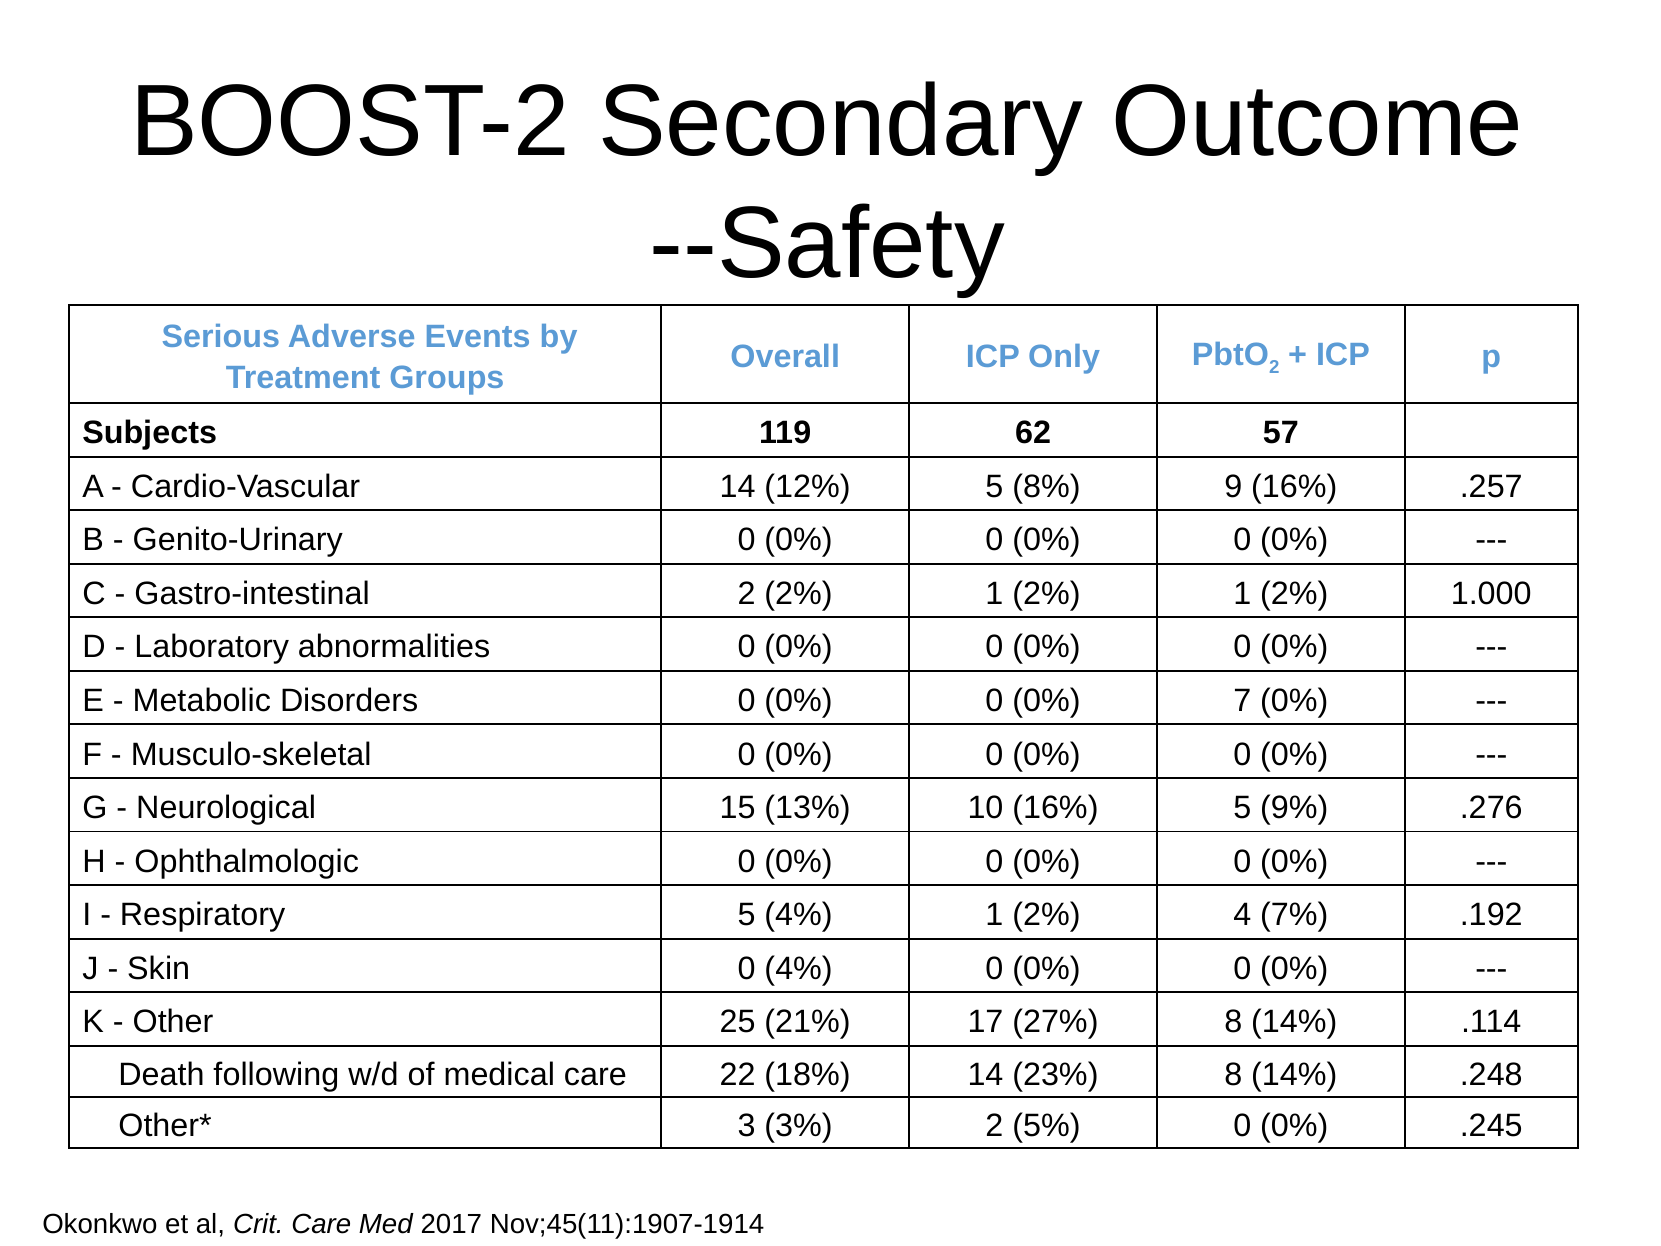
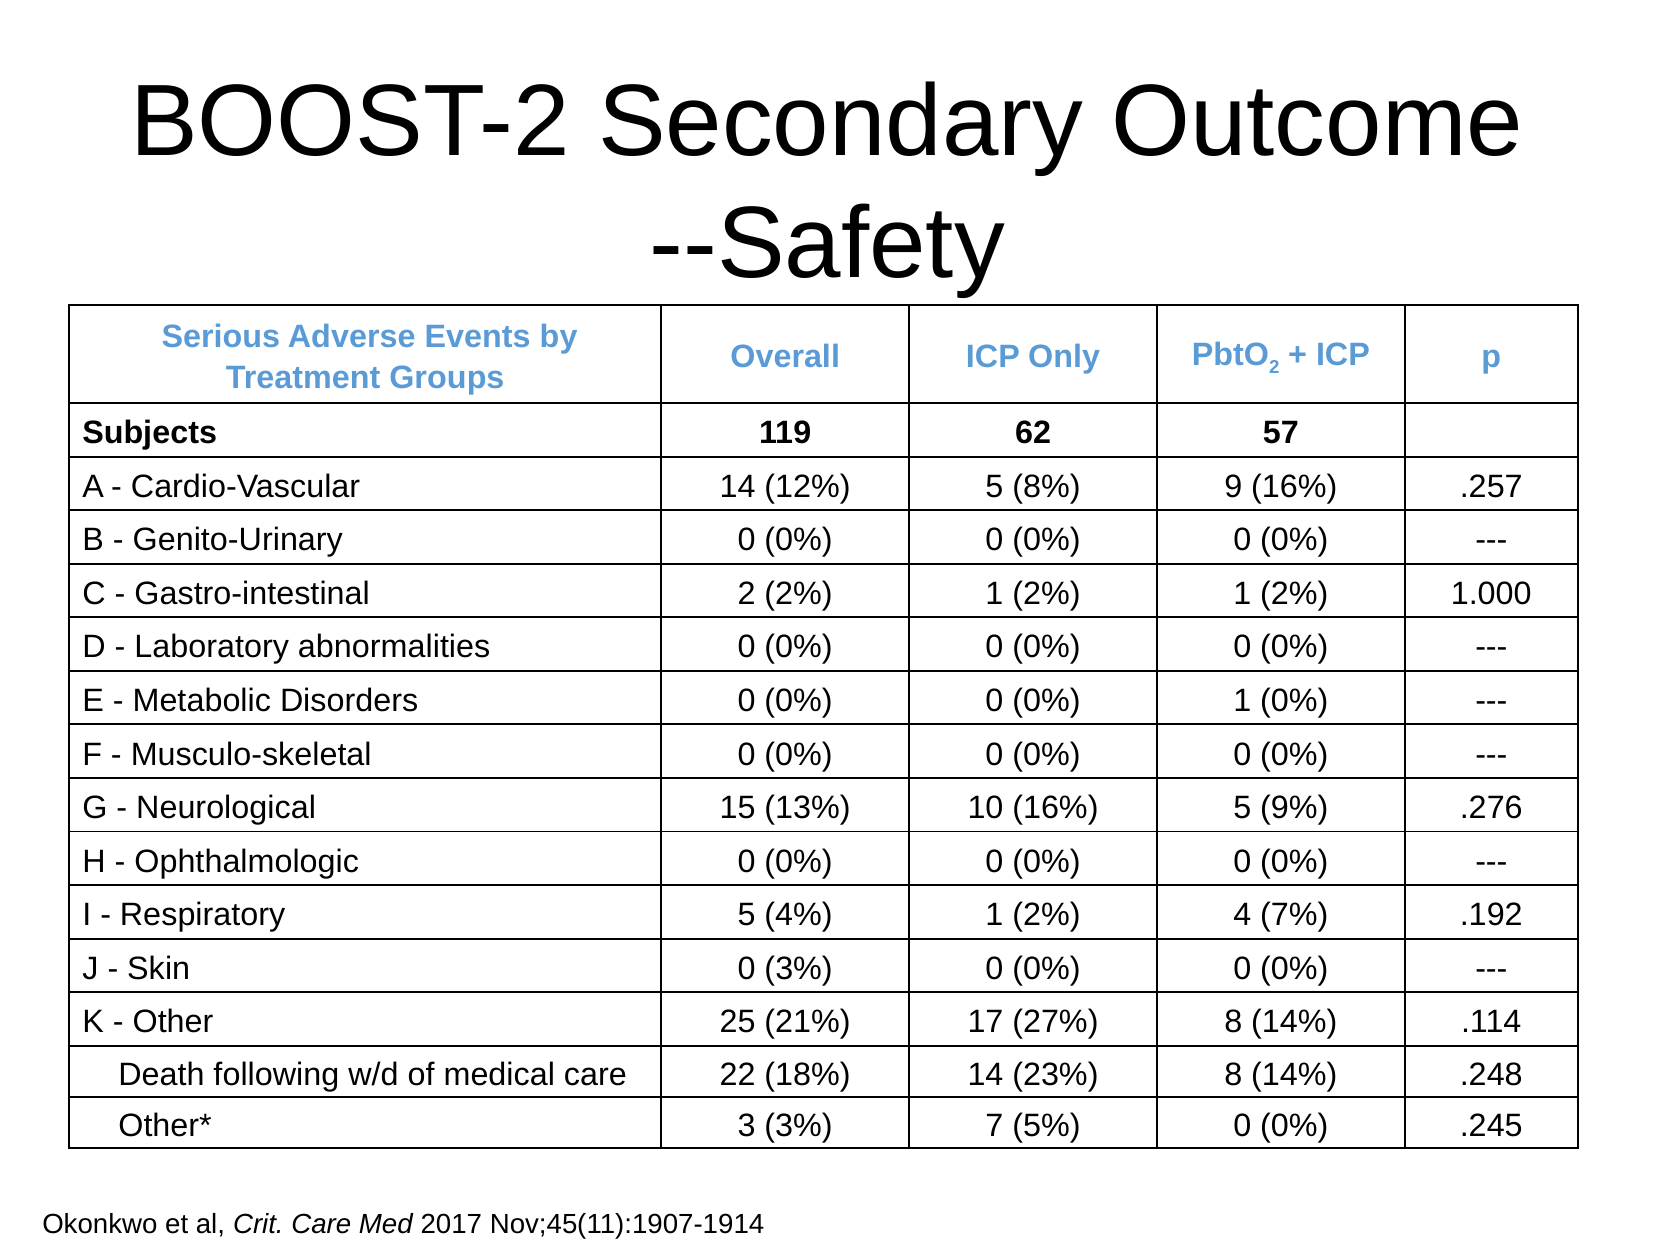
0% 7: 7 -> 1
0 4%: 4% -> 3%
3% 2: 2 -> 7
